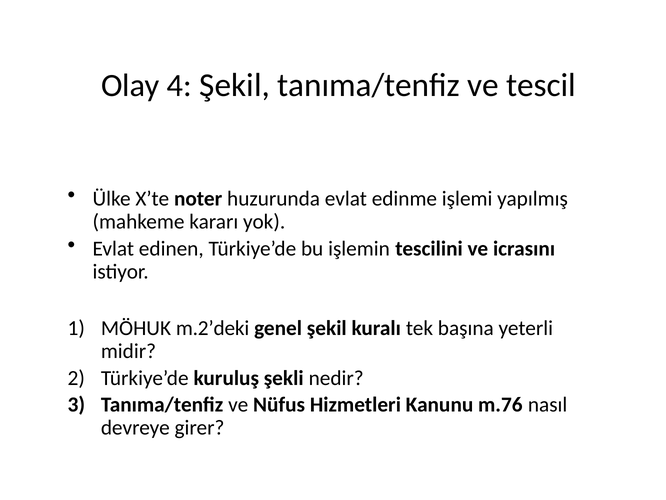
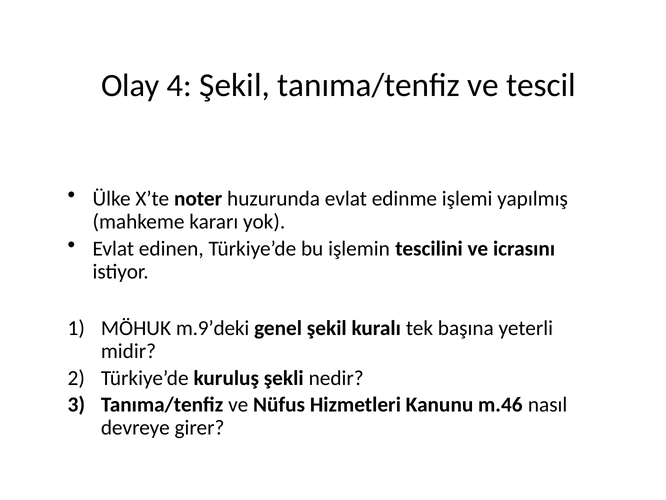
m.2’deki: m.2’deki -> m.9’deki
m.76: m.76 -> m.46
